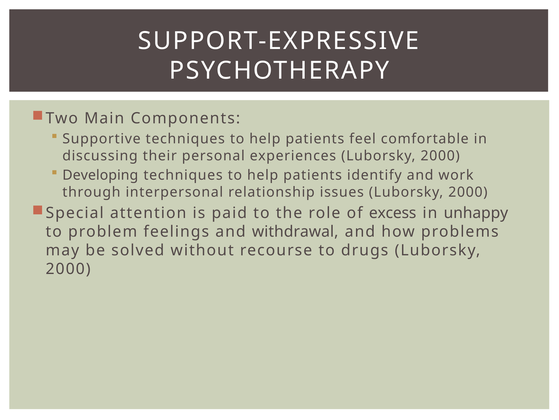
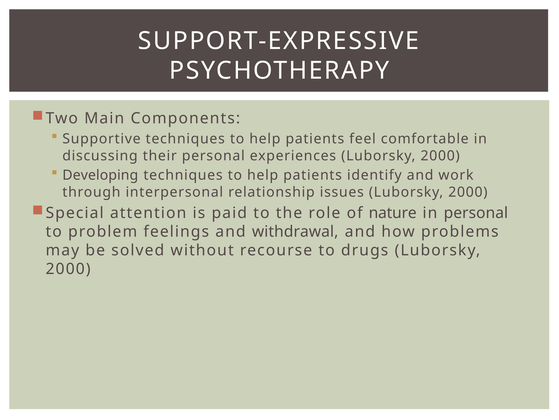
excess: excess -> nature
in unhappy: unhappy -> personal
